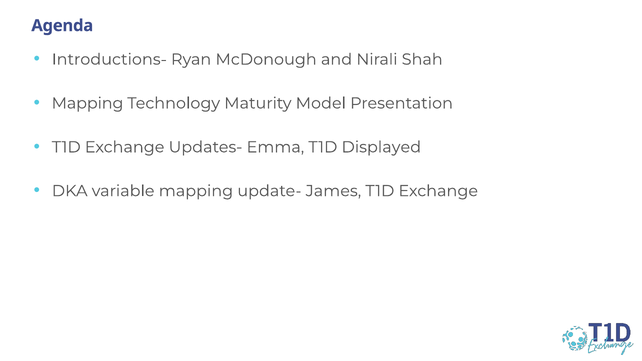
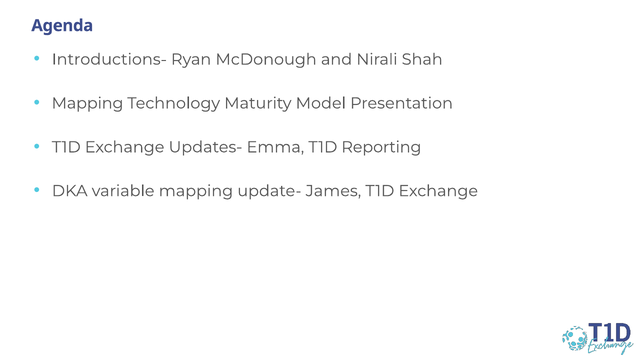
Displayed: Displayed -> Reporting
